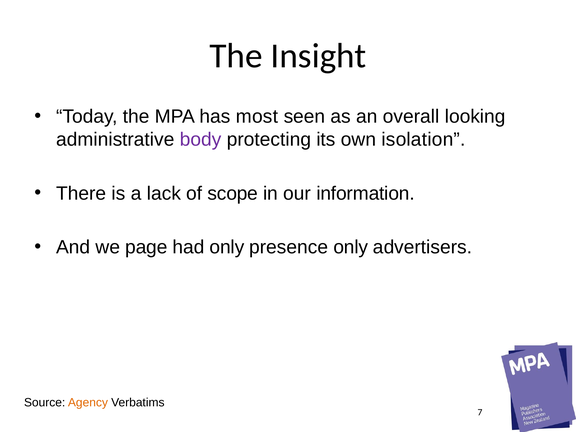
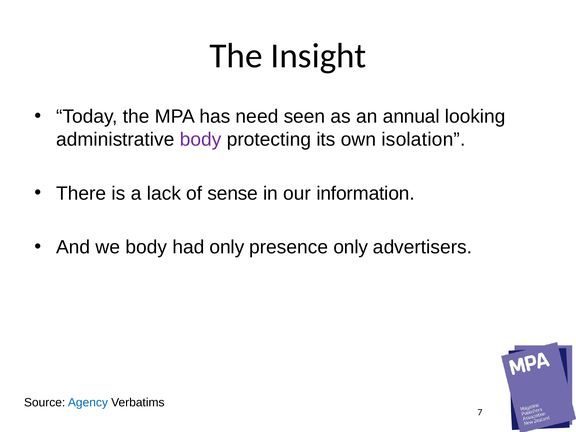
most: most -> need
overall: overall -> annual
scope: scope -> sense
we page: page -> body
Agency colour: orange -> blue
